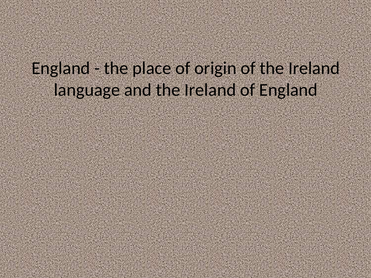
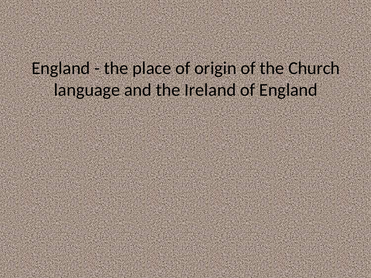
of the Ireland: Ireland -> Church
